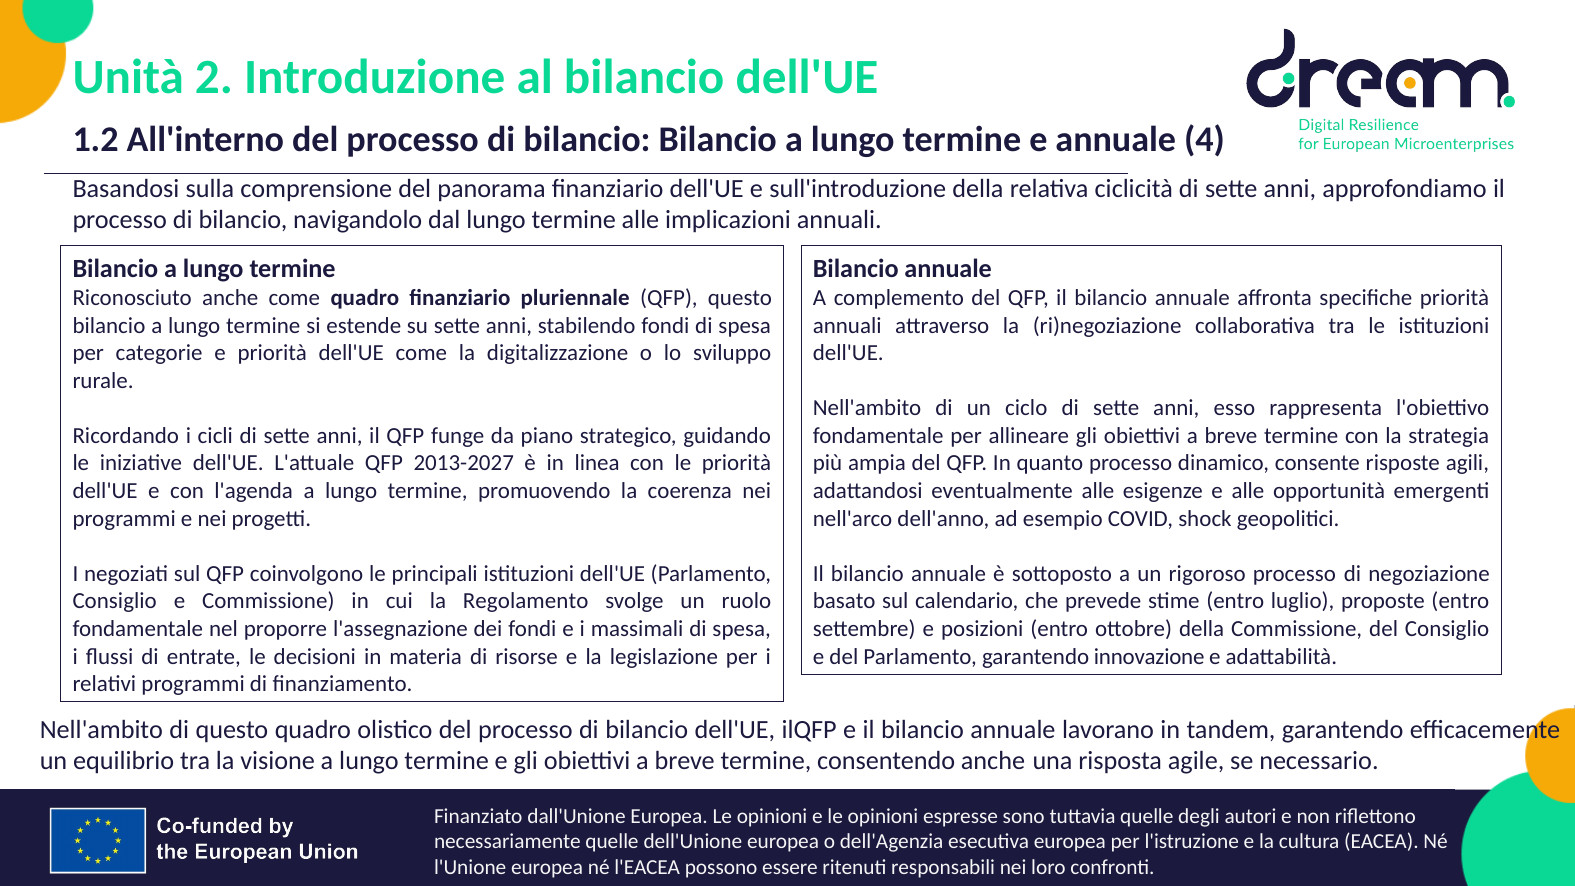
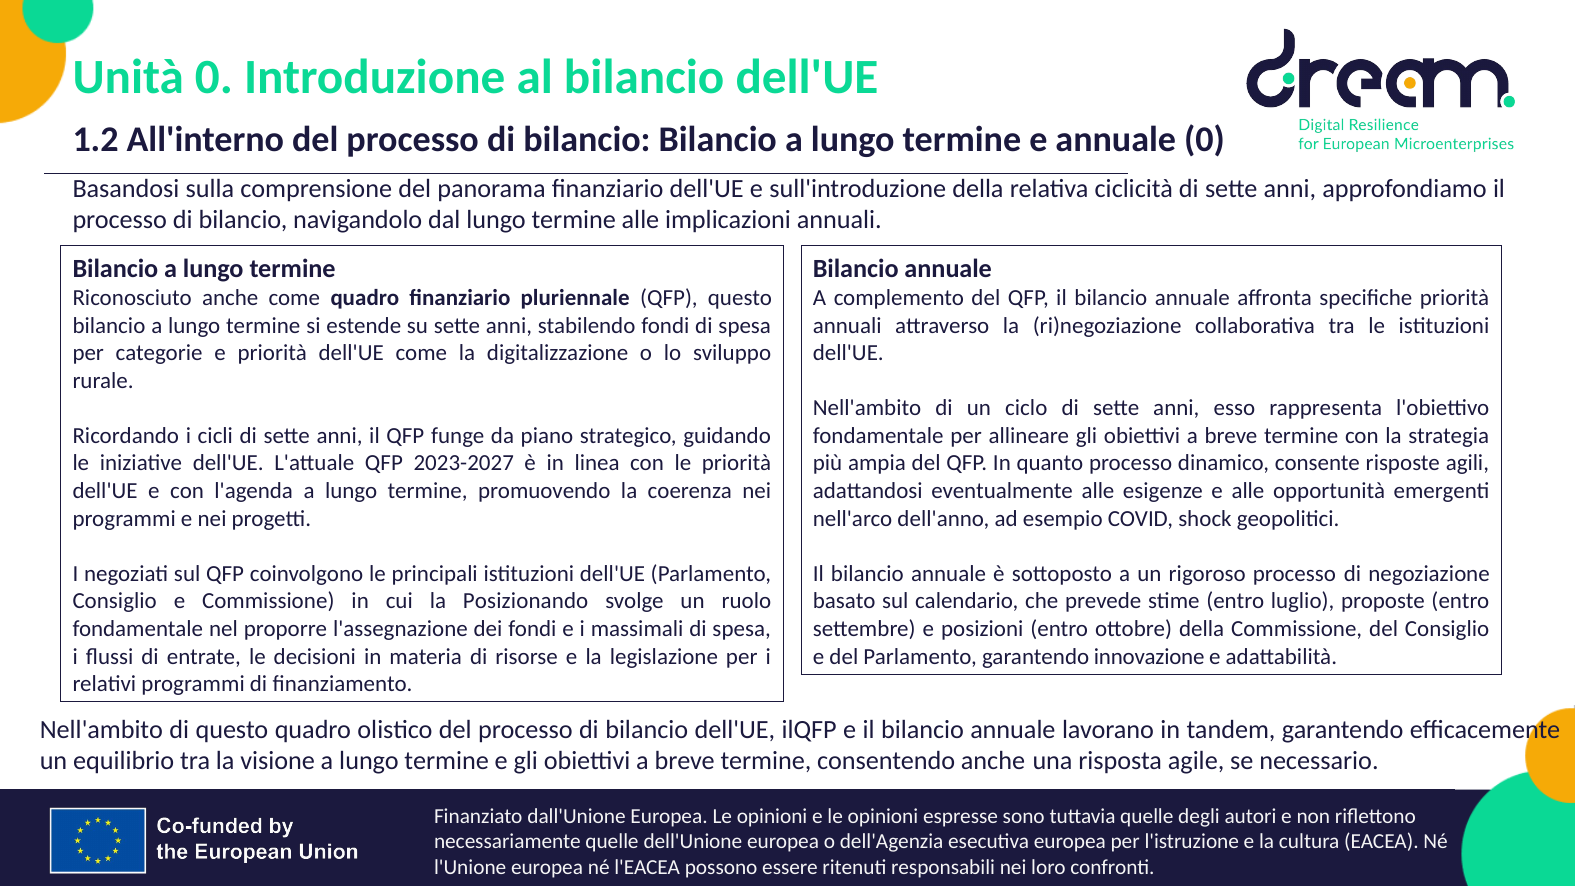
Unità 2: 2 -> 0
annuale 4: 4 -> 0
2013-2027: 2013-2027 -> 2023-2027
Regolamento: Regolamento -> Posizionando
